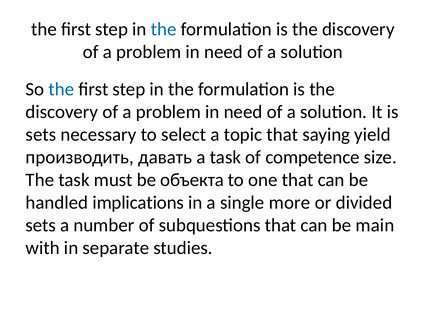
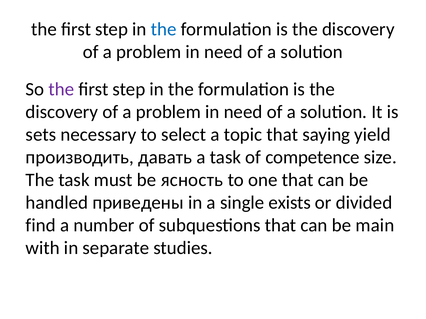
the at (61, 89) colour: blue -> purple
объекта: объекта -> ясность
implications: implications -> приведены
more: more -> exists
sets at (41, 226): sets -> find
